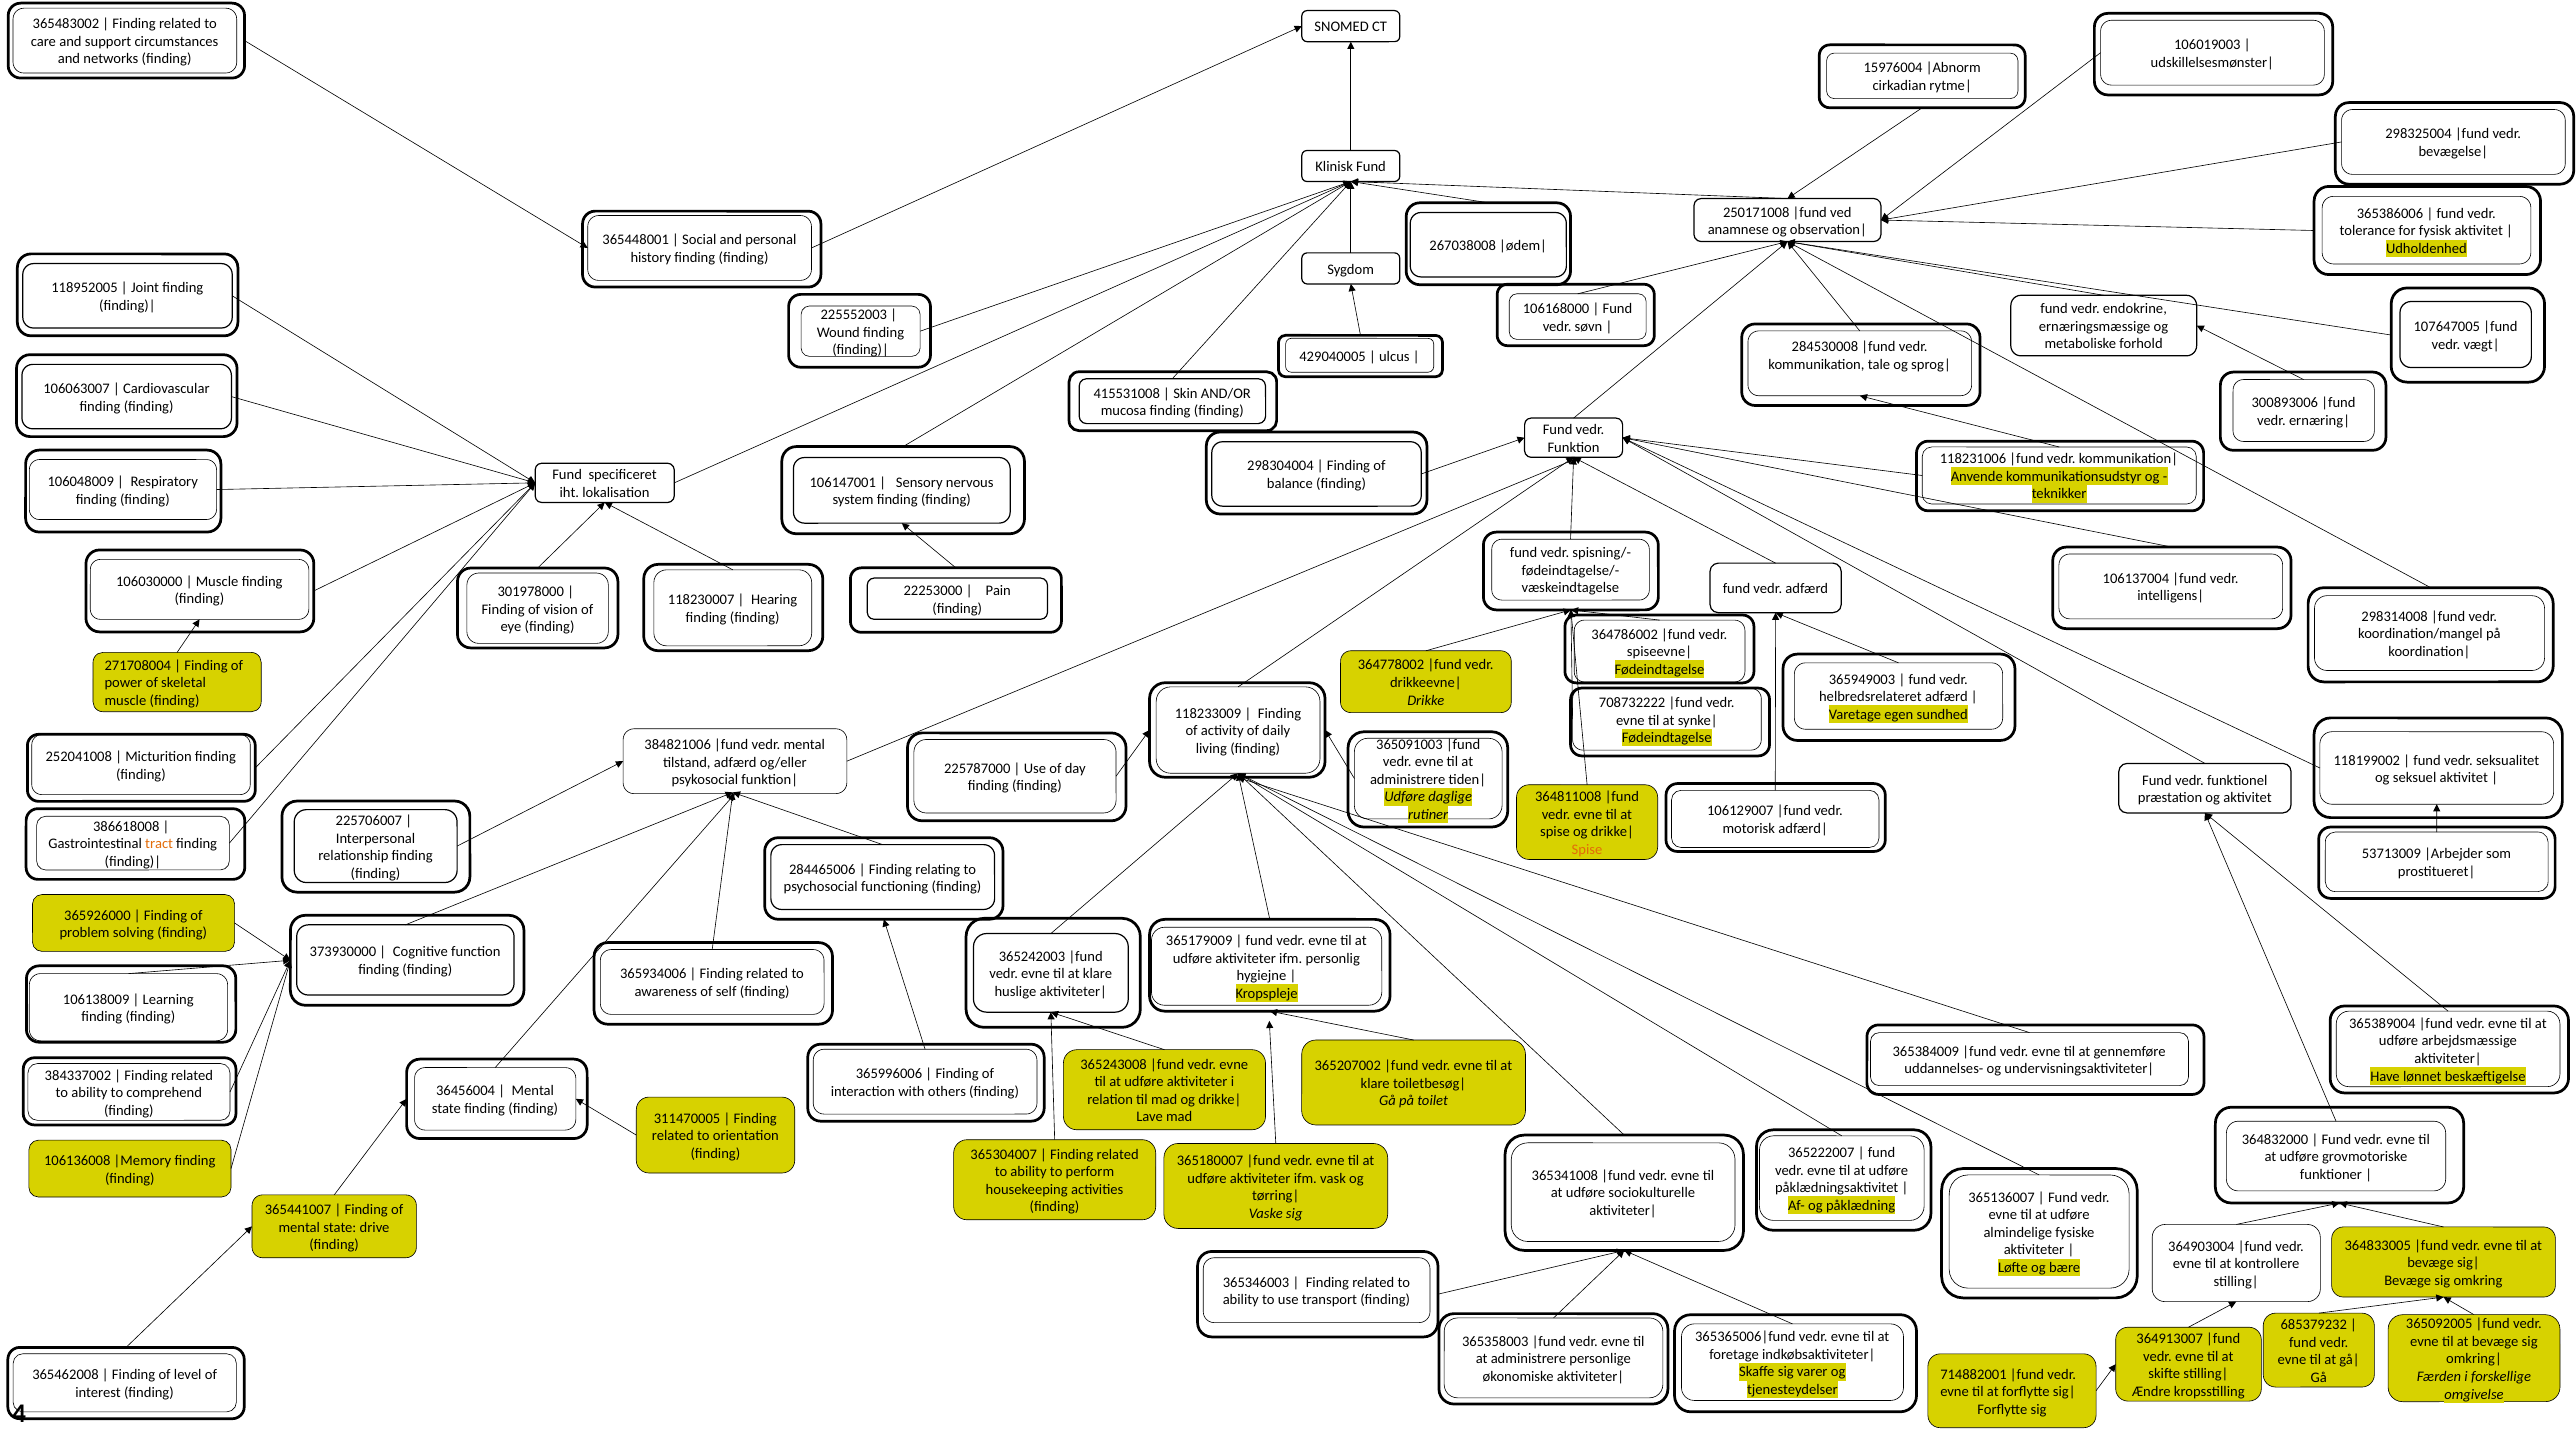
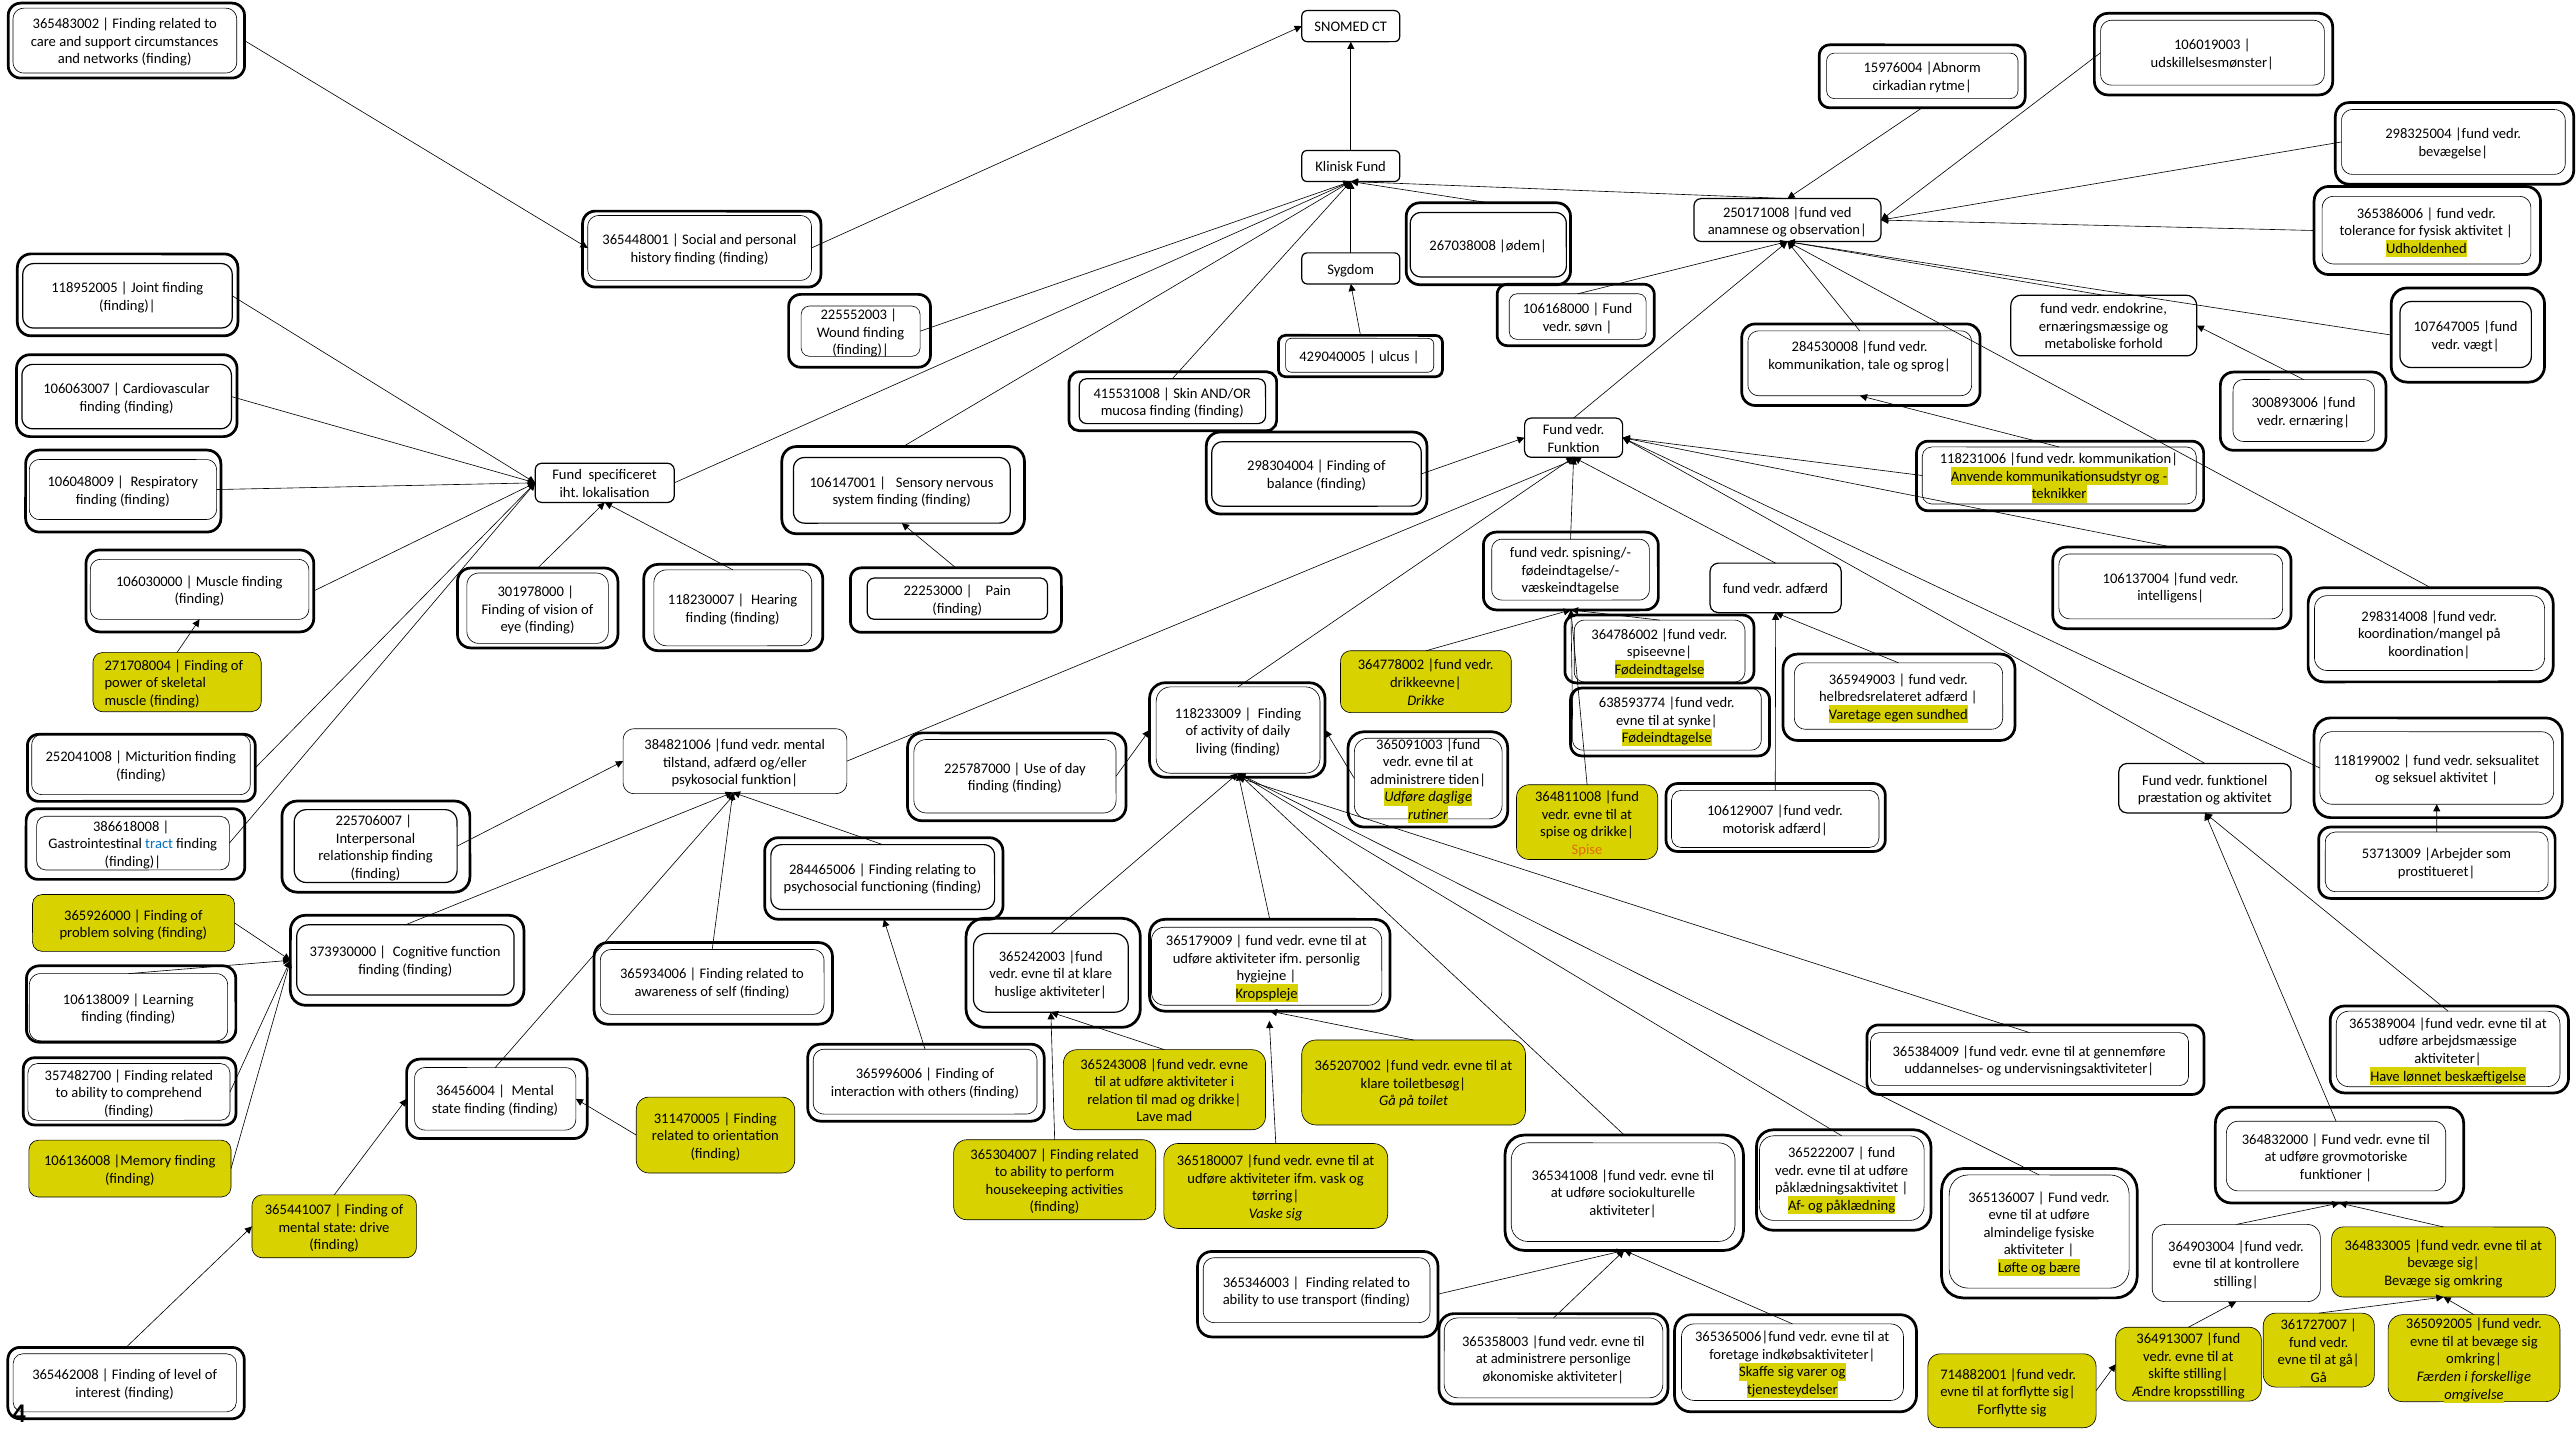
708732222: 708732222 -> 638593774
tract colour: orange -> blue
384337002: 384337002 -> 357482700
685379232: 685379232 -> 361727007
